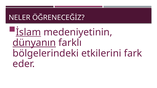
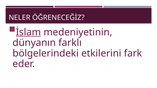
dünyanın underline: present -> none
